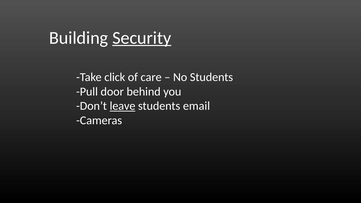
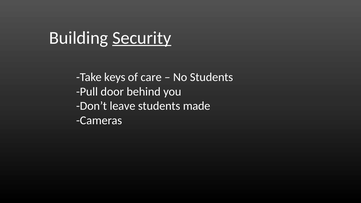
click: click -> keys
leave underline: present -> none
email: email -> made
